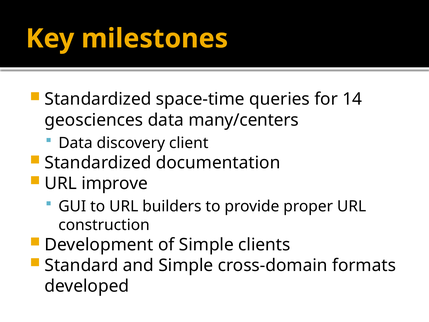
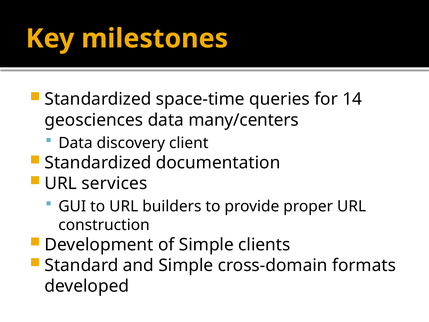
improve: improve -> services
